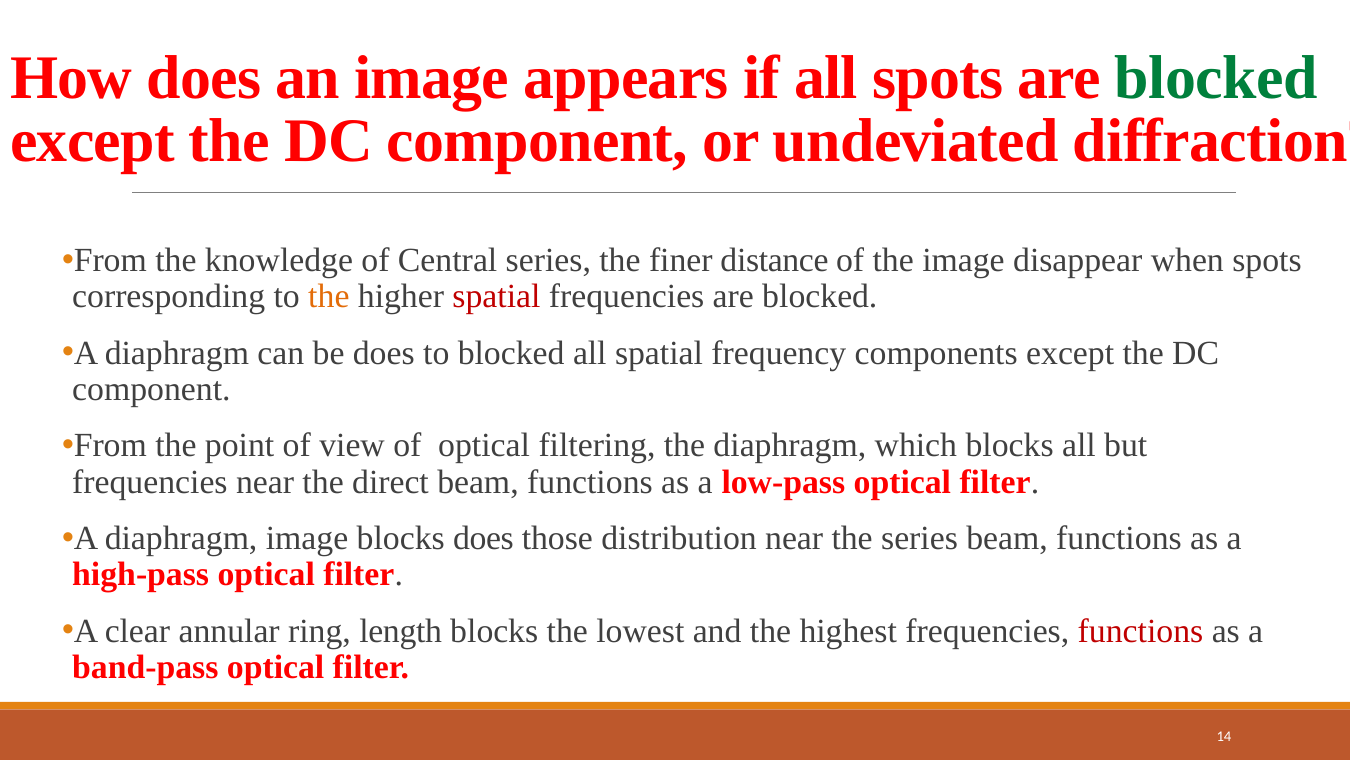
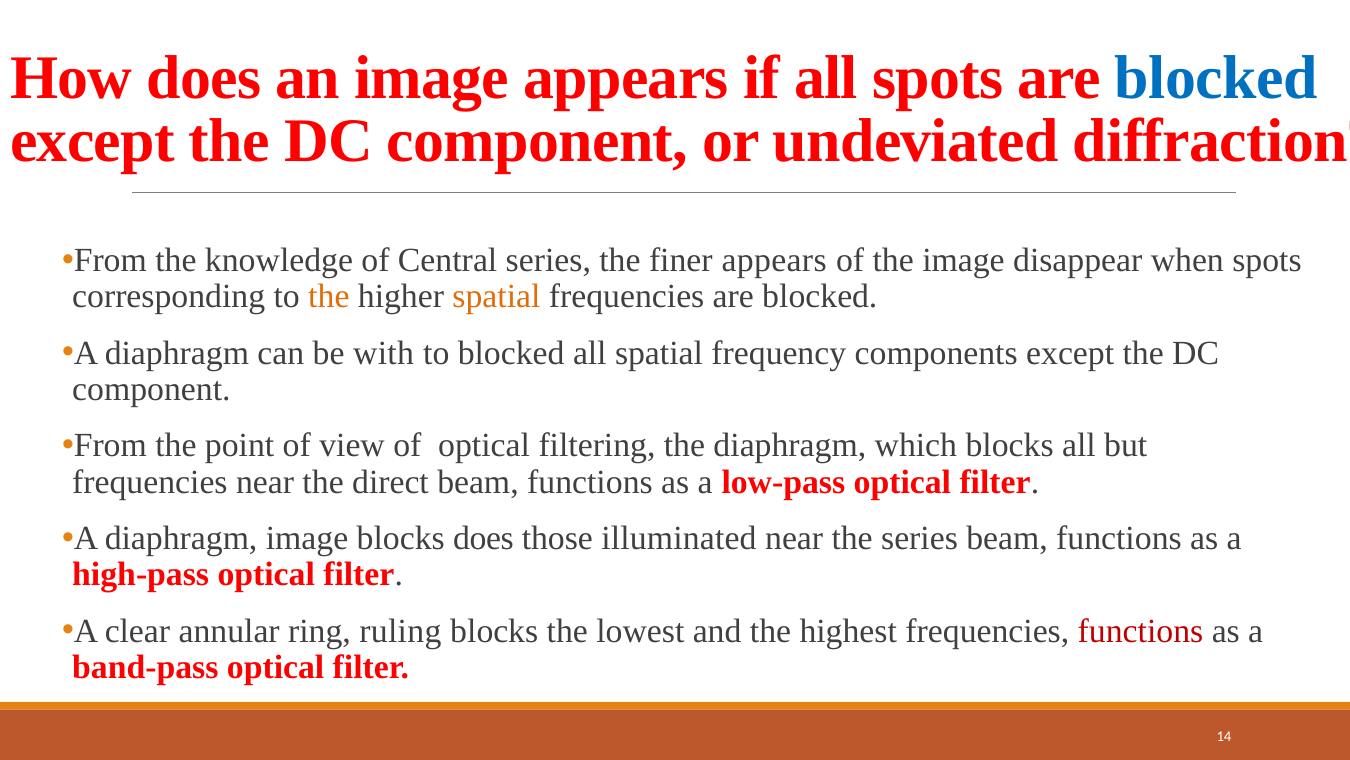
blocked at (1216, 78) colour: green -> blue
finer distance: distance -> appears
spatial at (496, 297) colour: red -> orange
be does: does -> with
distribution: distribution -> illuminated
length: length -> ruling
